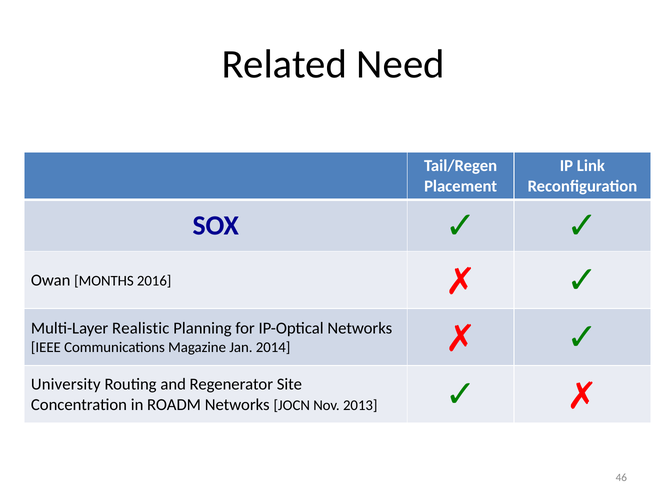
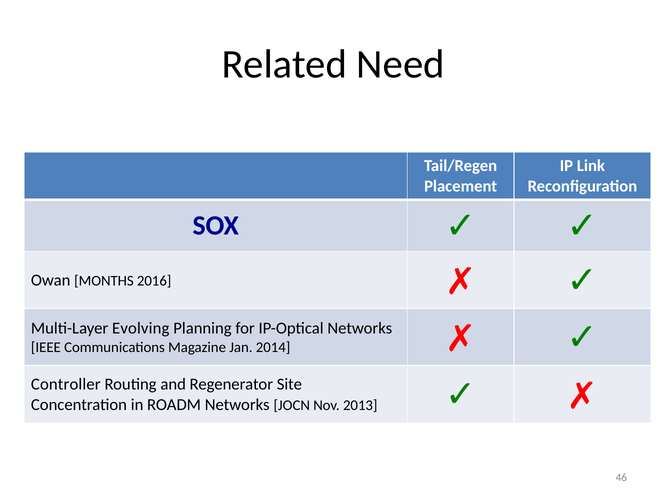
Realistic: Realistic -> Evolving
University: University -> Controller
